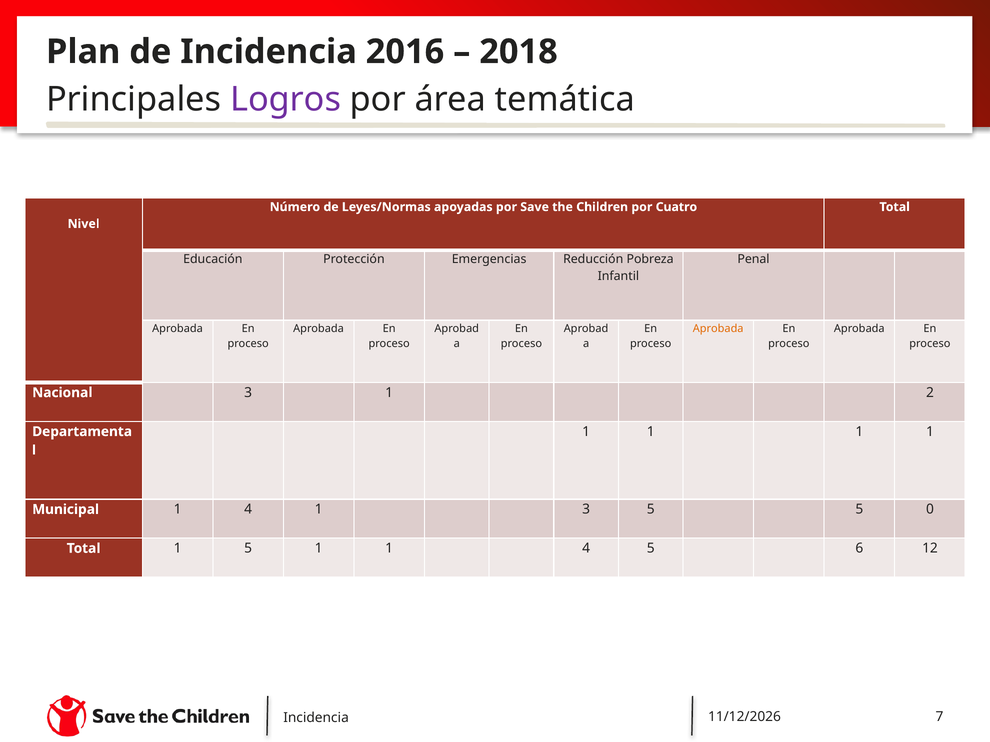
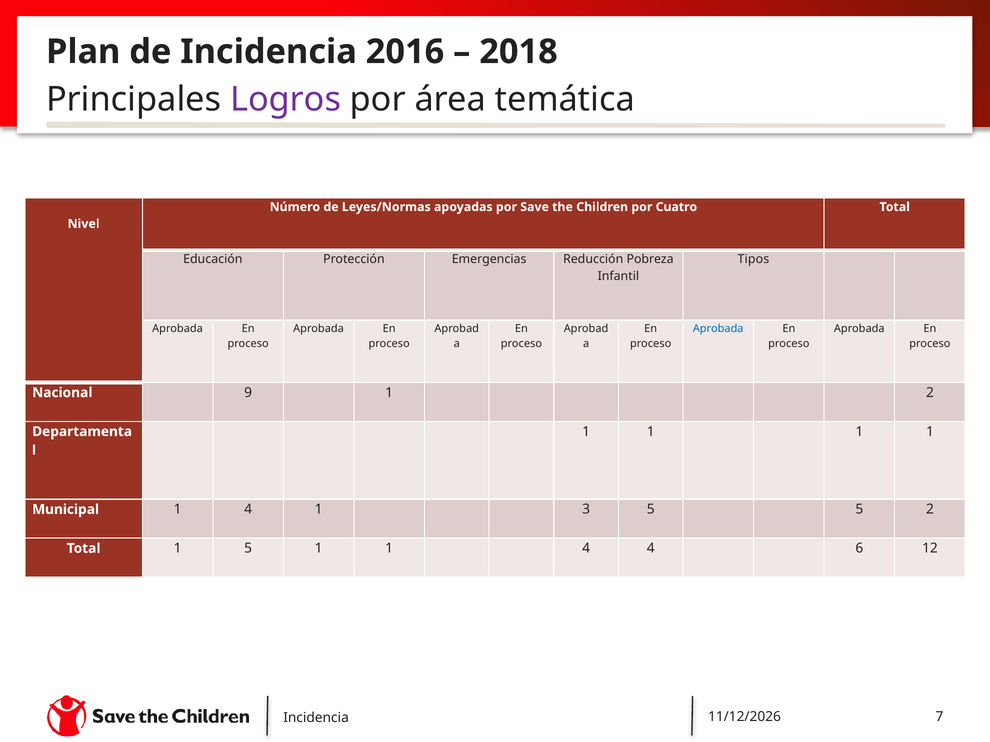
Penal: Penal -> Tipos
Aprobada at (718, 329) colour: orange -> blue
Nacional 3: 3 -> 9
5 0: 0 -> 2
4 5: 5 -> 4
